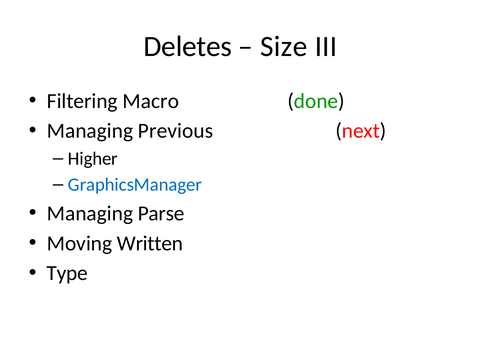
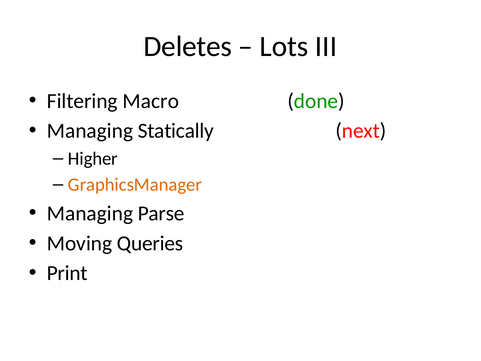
Size: Size -> Lots
Previous: Previous -> Statically
GraphicsManager colour: blue -> orange
Written: Written -> Queries
Type: Type -> Print
